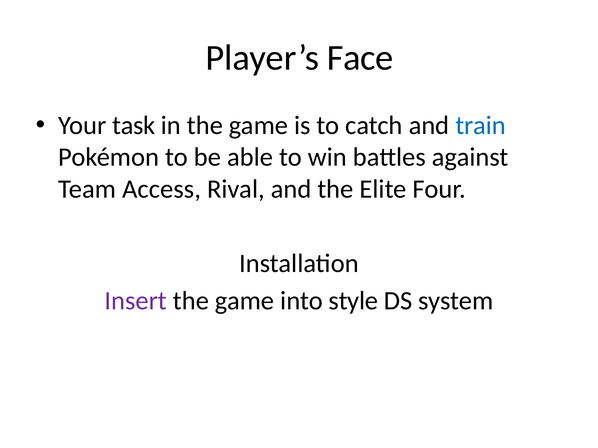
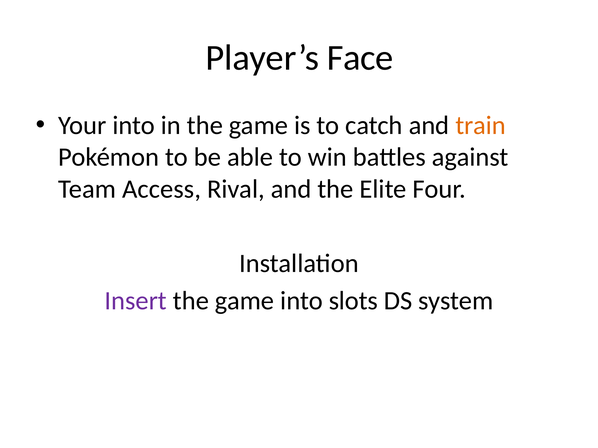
Your task: task -> into
train colour: blue -> orange
style: style -> slots
